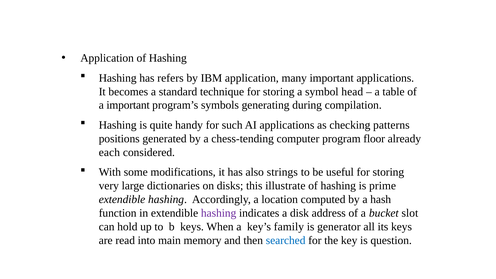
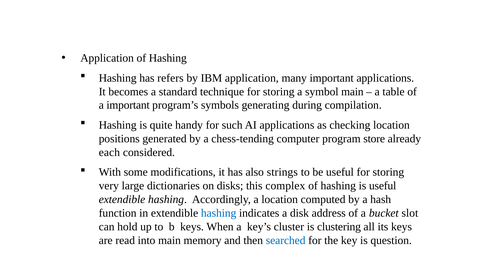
symbol head: head -> main
checking patterns: patterns -> location
floor: floor -> store
illustrate: illustrate -> complex
is prime: prime -> useful
hashing at (219, 213) colour: purple -> blue
family: family -> cluster
generator: generator -> clustering
